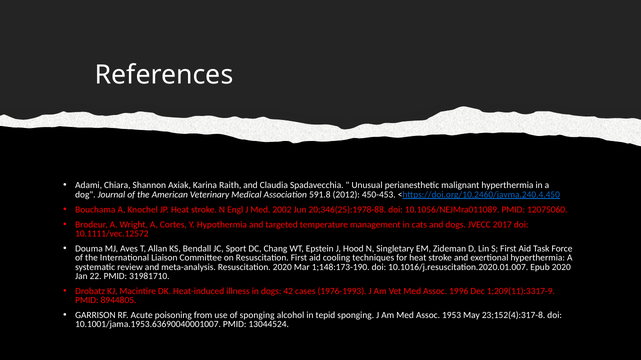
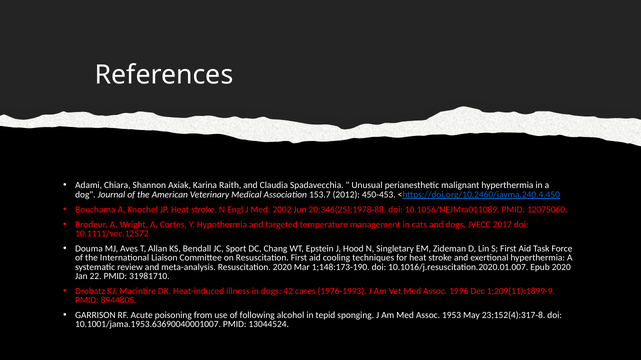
591.8: 591.8 -> 153.7
1;209(11):3317-9: 1;209(11):3317-9 -> 1;209(11):1899-9
of sponging: sponging -> following
